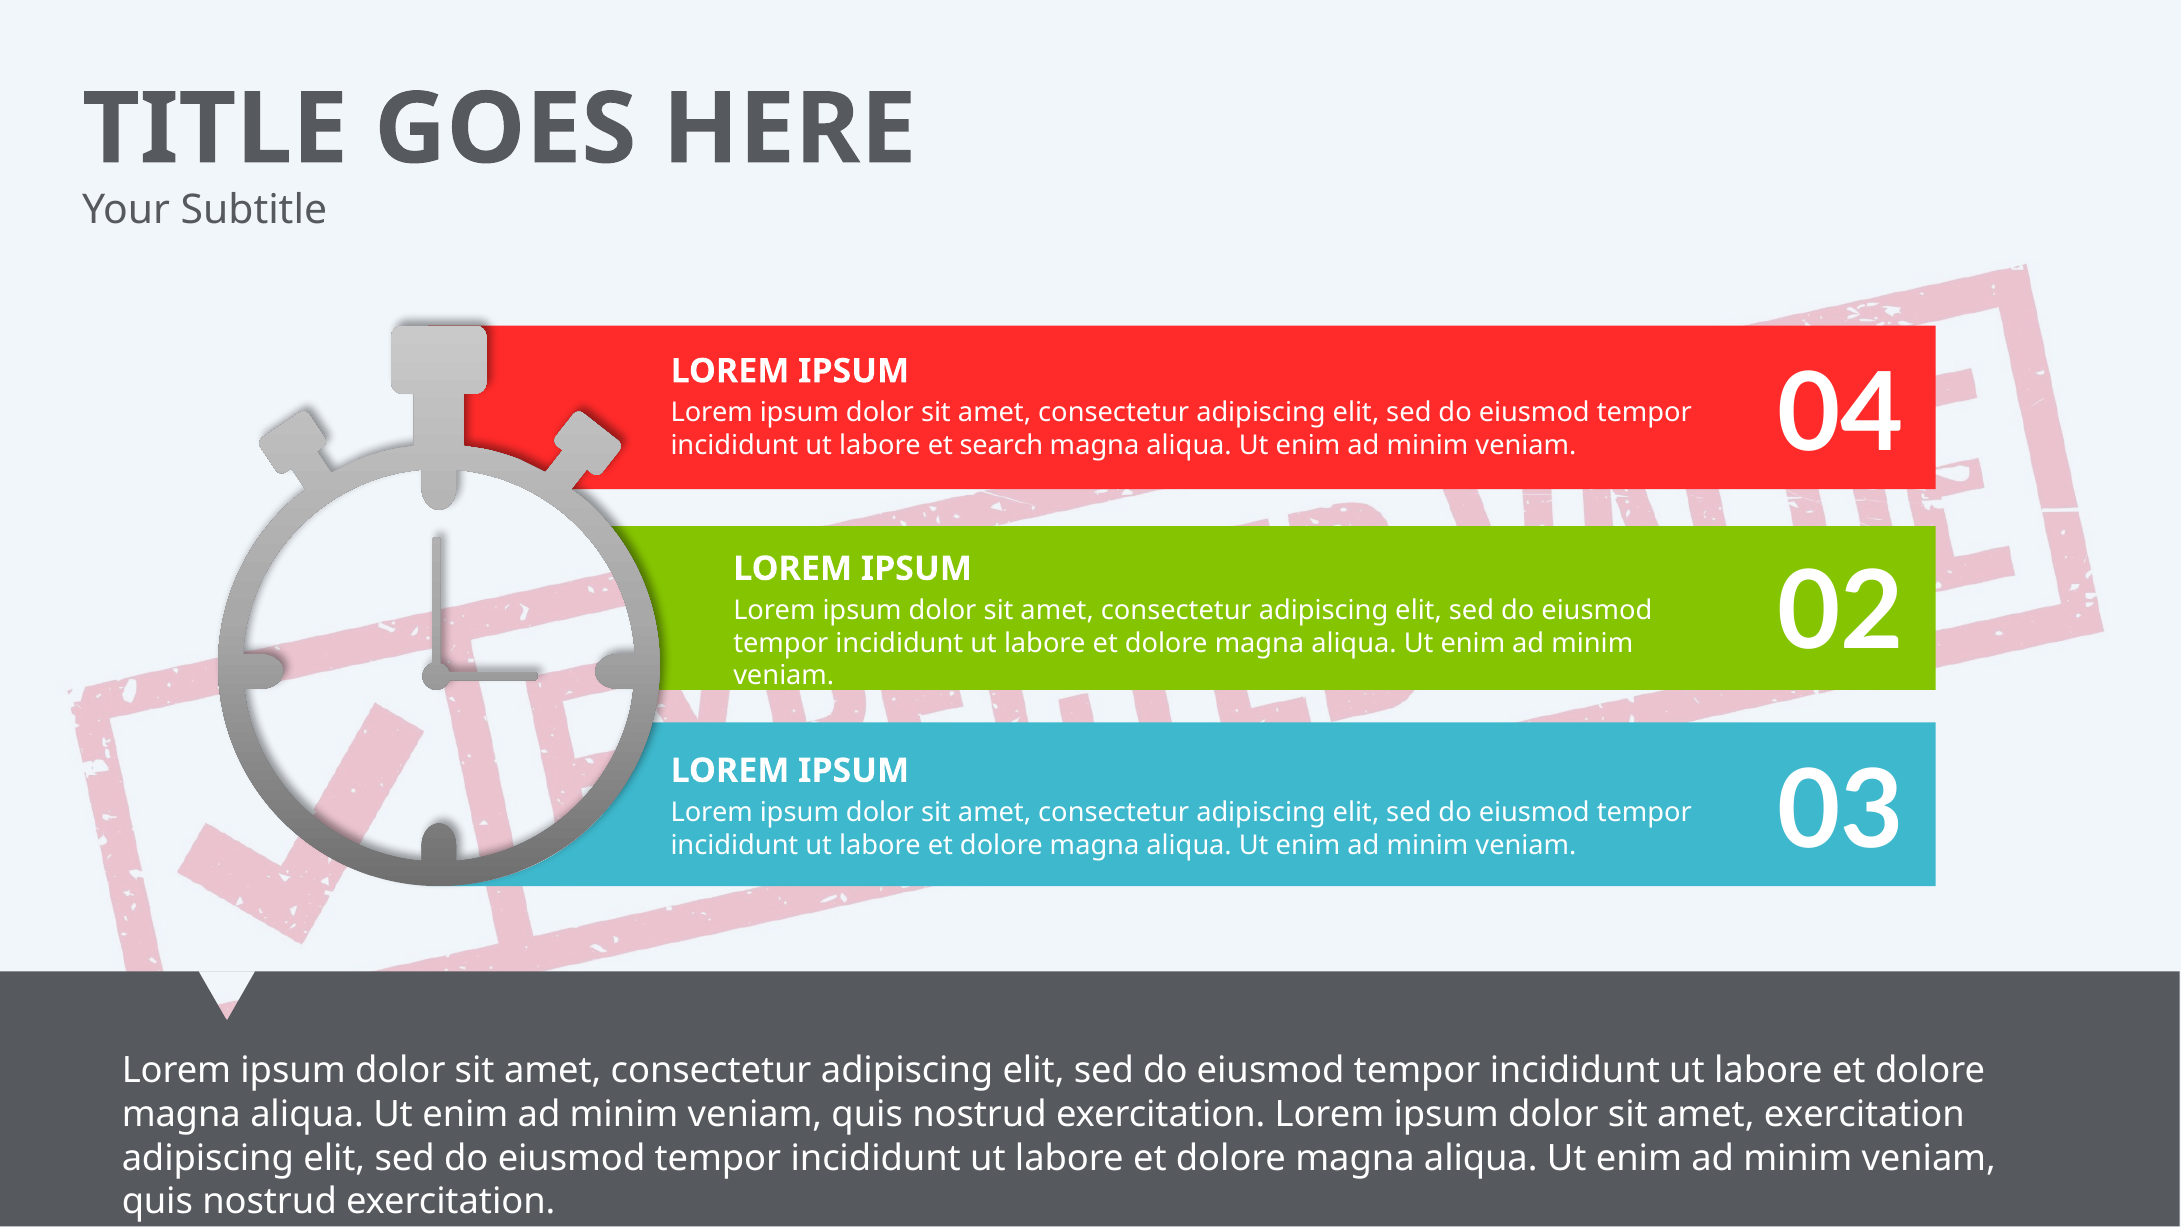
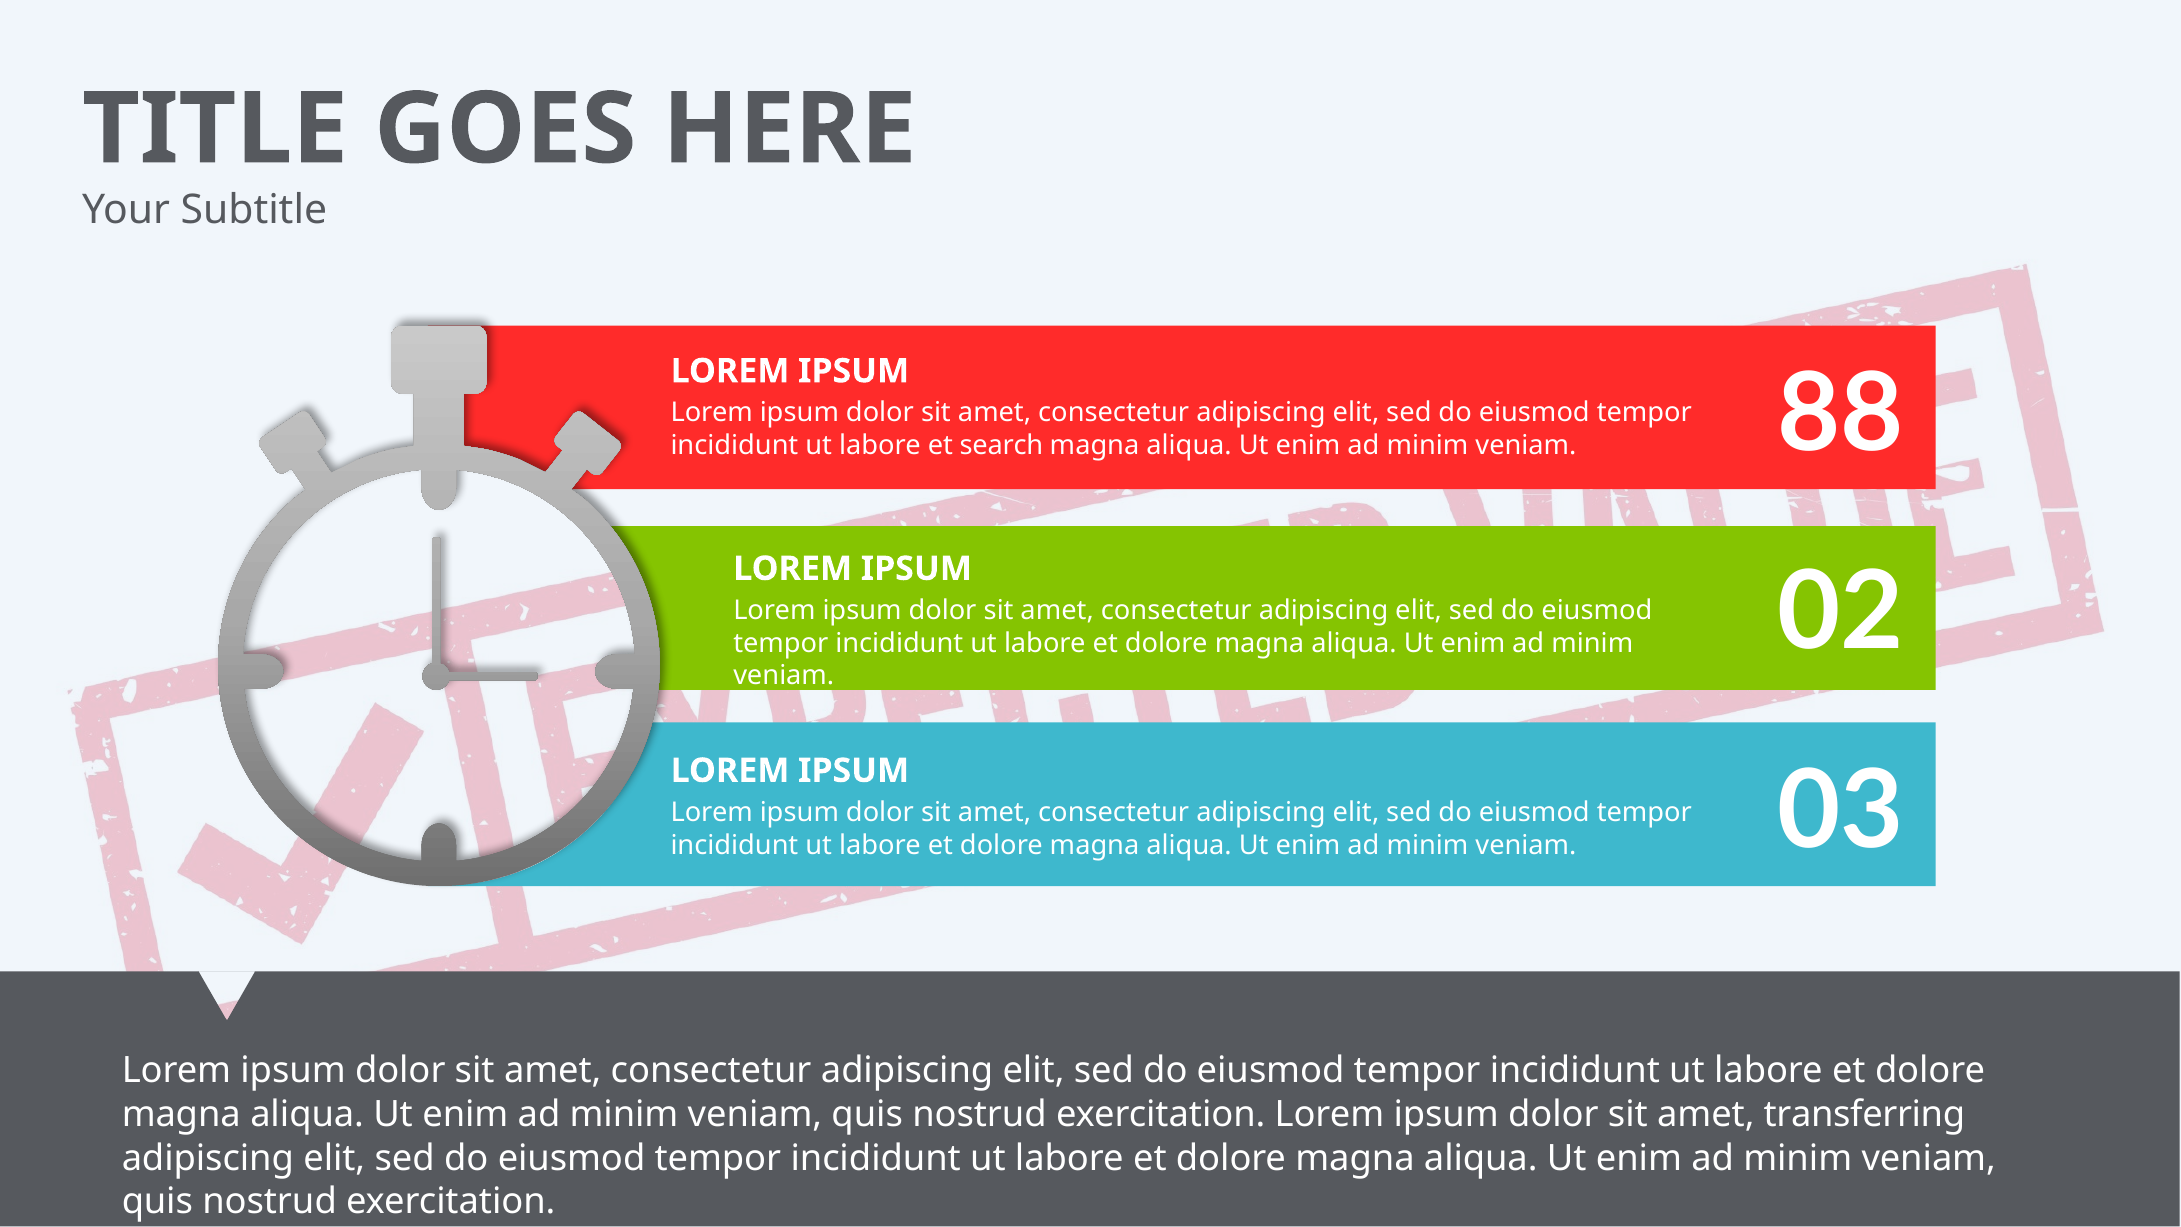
04: 04 -> 88
amet exercitation: exercitation -> transferring
